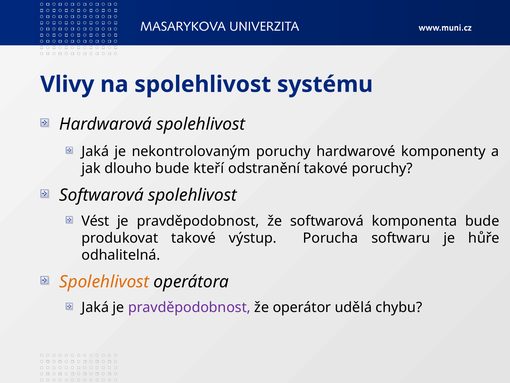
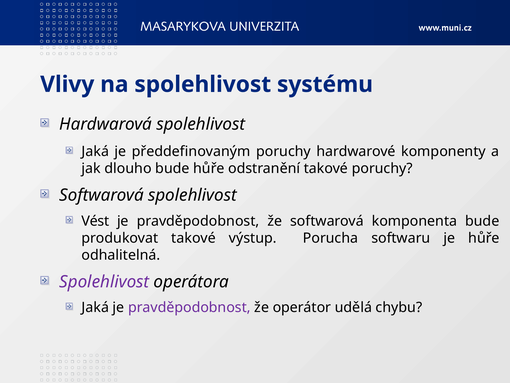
nekontrolovaným: nekontrolovaným -> předdefinovaným
bude kteří: kteří -> hůře
Spolehlivost at (104, 281) colour: orange -> purple
